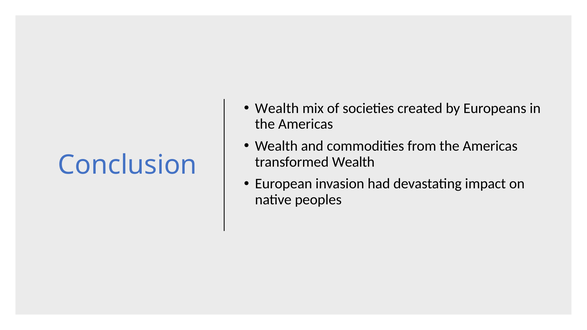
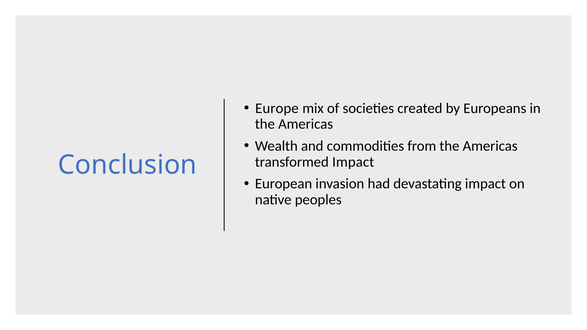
Wealth at (277, 108): Wealth -> Europe
transformed Wealth: Wealth -> Impact
